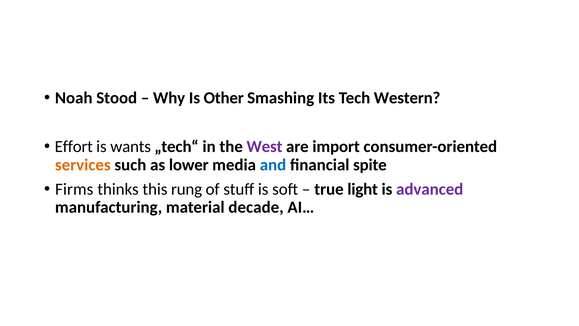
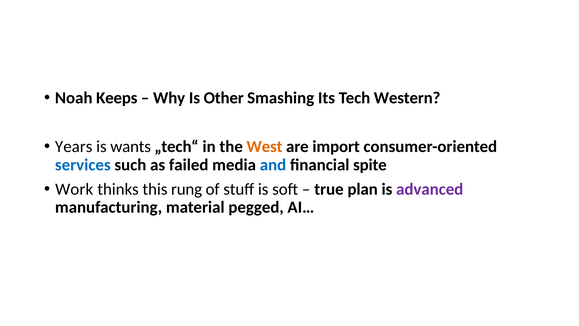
Stood: Stood -> Keeps
Effort: Effort -> Years
West colour: purple -> orange
services colour: orange -> blue
lower: lower -> failed
Firms: Firms -> Work
light: light -> plan
decade: decade -> pegged
